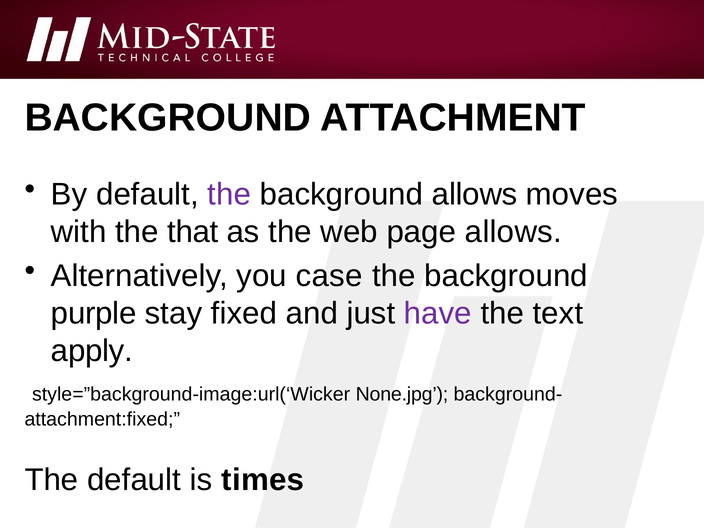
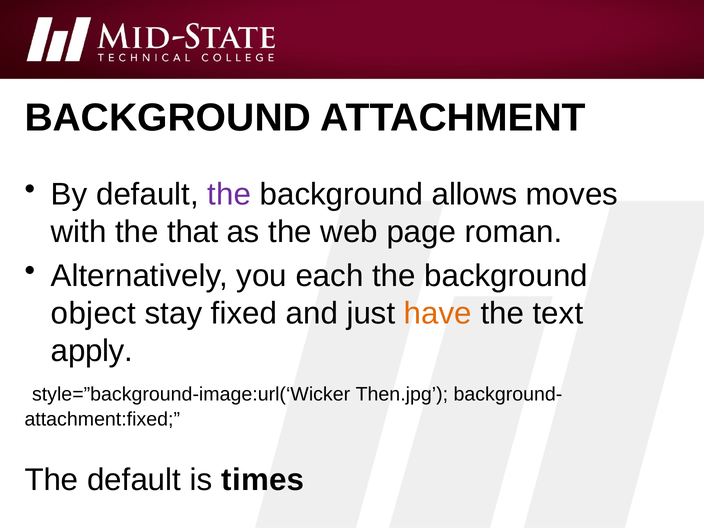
page allows: allows -> roman
case: case -> each
purple: purple -> object
have colour: purple -> orange
None.jpg: None.jpg -> Then.jpg
